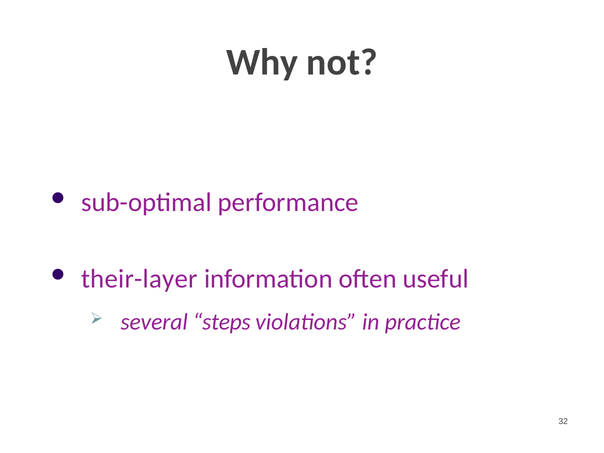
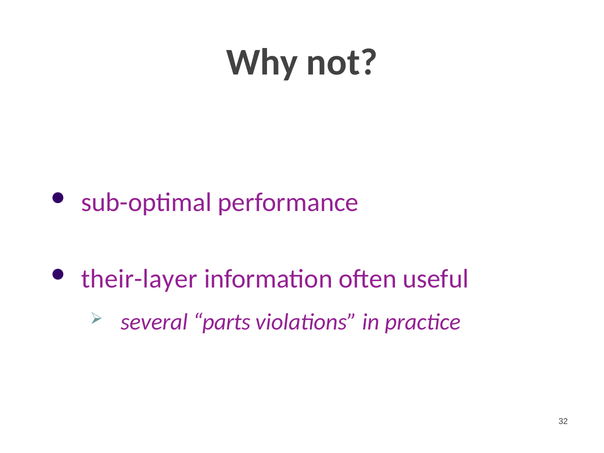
steps: steps -> parts
